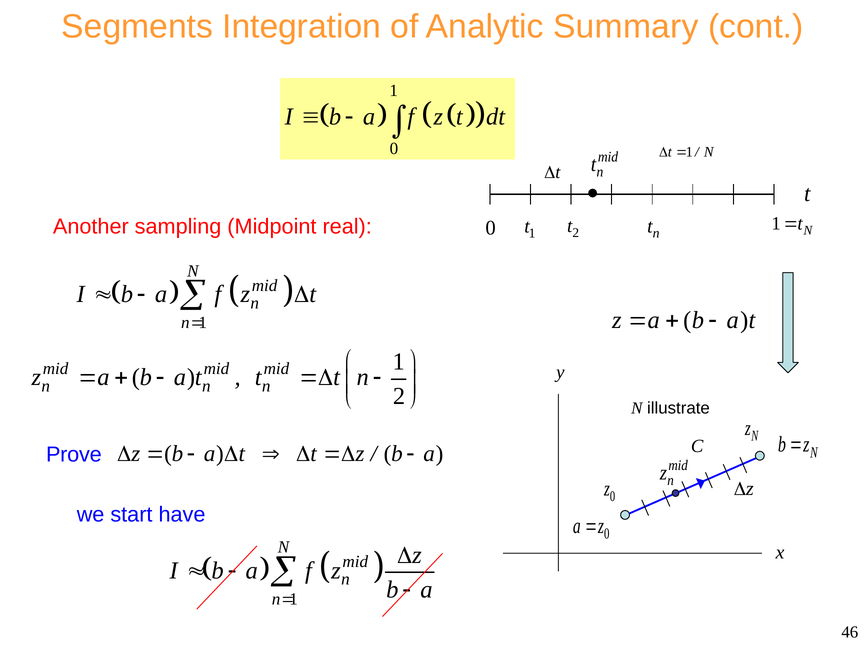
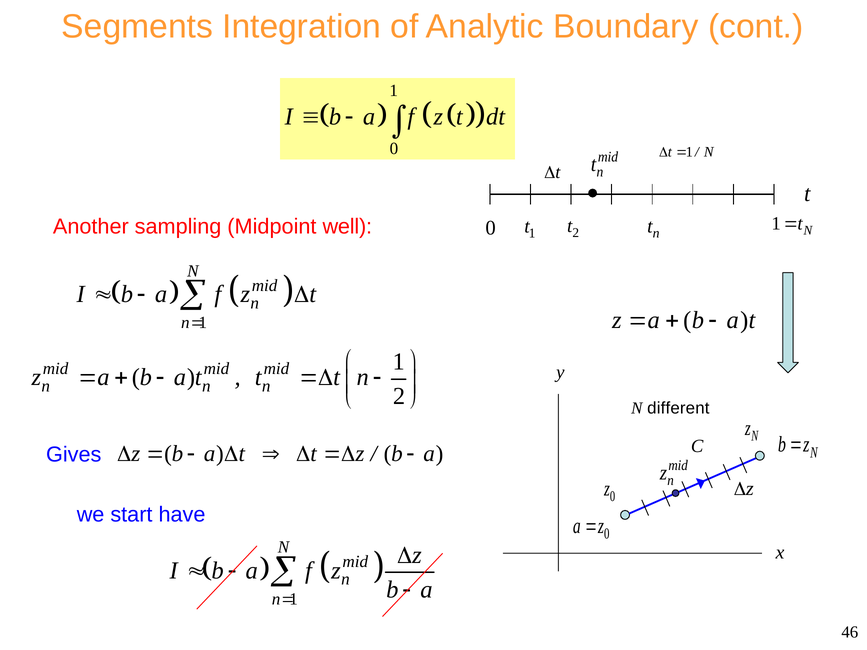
Summary: Summary -> Boundary
real: real -> well
illustrate: illustrate -> different
Prove: Prove -> Gives
